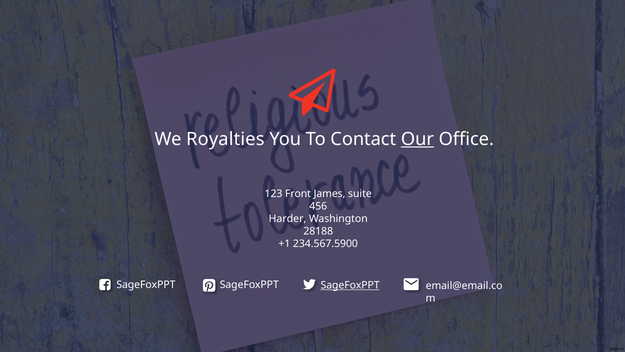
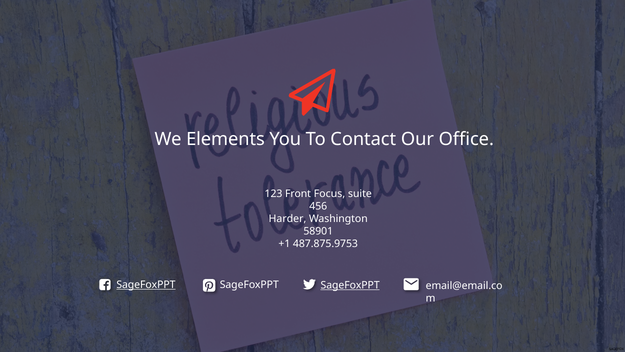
Royalties: Royalties -> Elements
Our underline: present -> none
James: James -> Focus
28188: 28188 -> 58901
234.567.5900: 234.567.5900 -> 487.875.9753
SageFoxPPT at (146, 284) underline: none -> present
